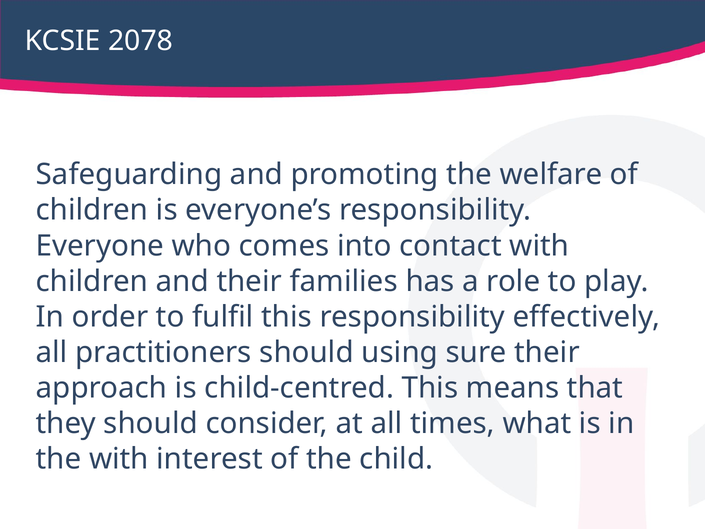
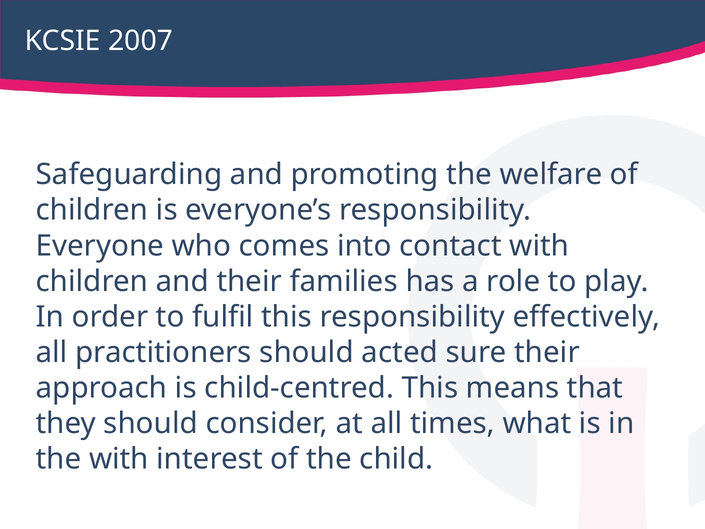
2078: 2078 -> 2007
using: using -> acted
